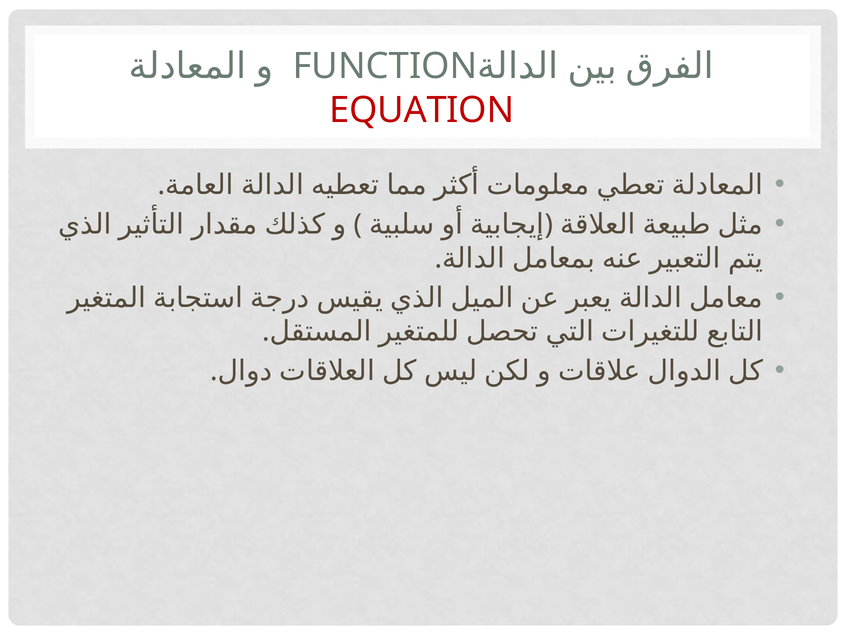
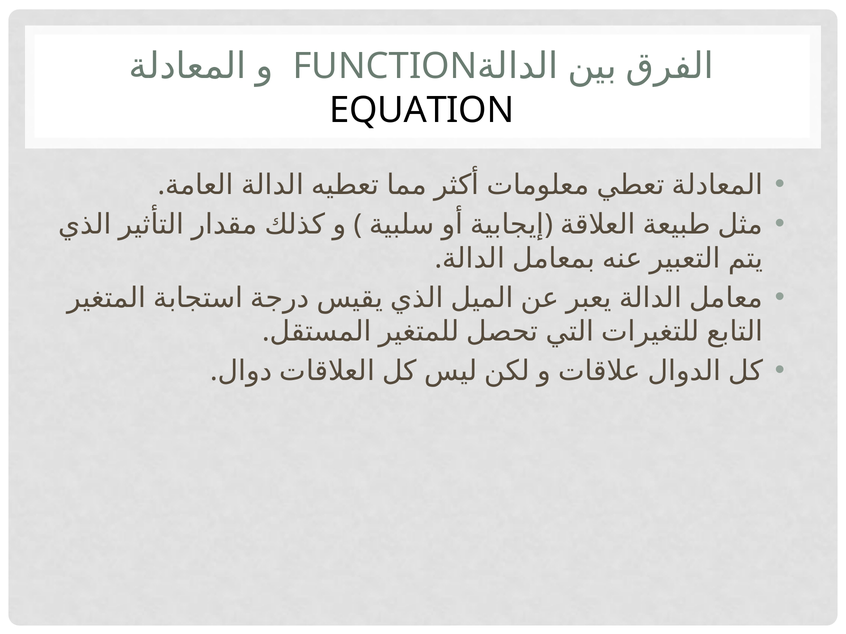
EQUATION colour: red -> black
